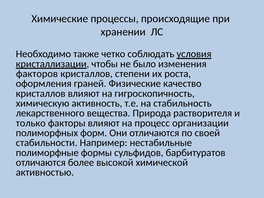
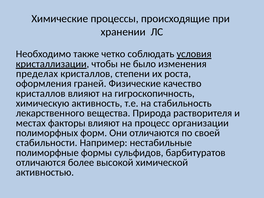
факторов: факторов -> пределах
только: только -> местах
